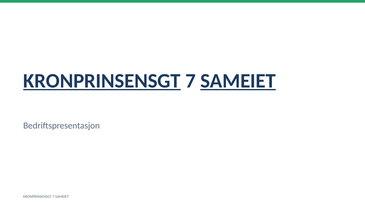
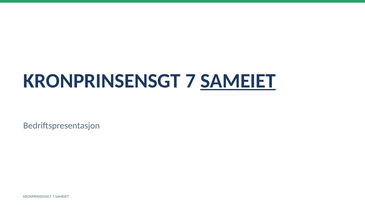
KRONPRINSENSGT at (102, 81) underline: present -> none
